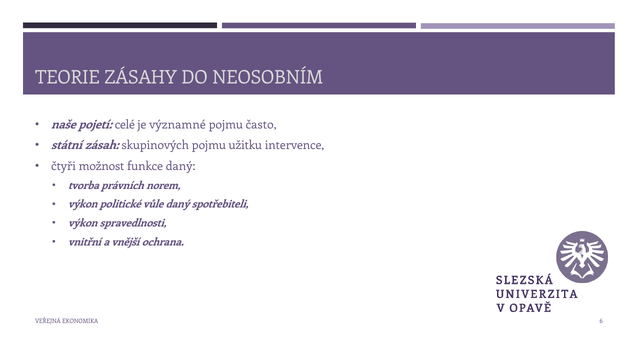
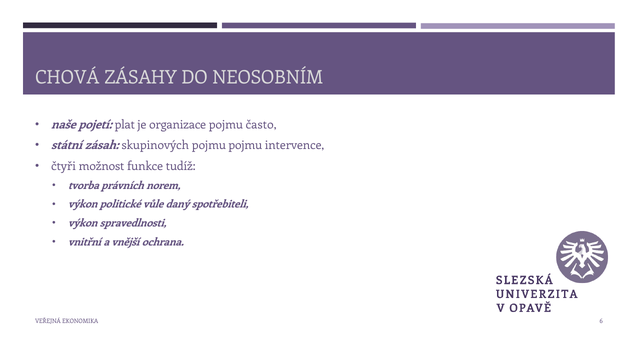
TEORIE: TEORIE -> CHOVÁ
celé: celé -> plat
významné: významné -> organizace
pojmu užitku: užitku -> pojmu
funkce daný: daný -> tudíž
